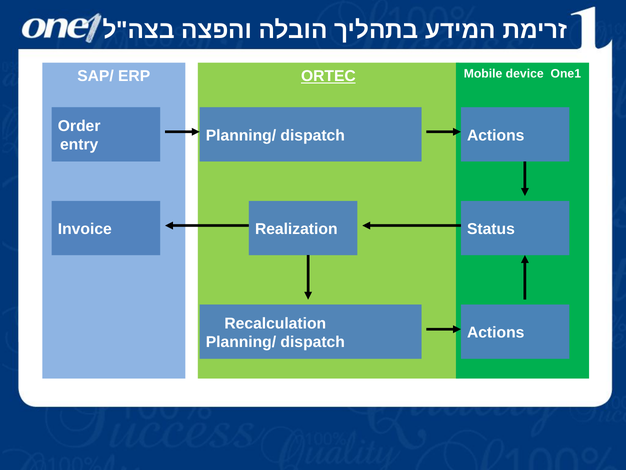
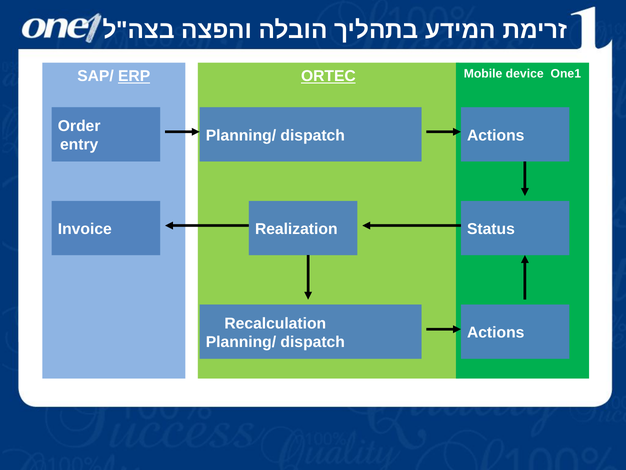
ERP underline: none -> present
